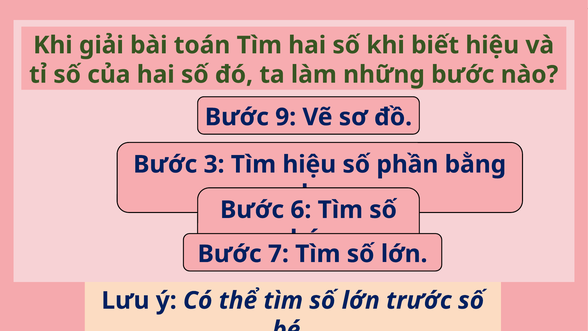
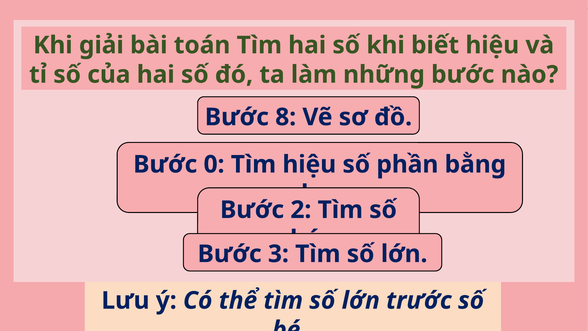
9: 9 -> 8
3: 3 -> 0
6: 6 -> 2
7: 7 -> 3
